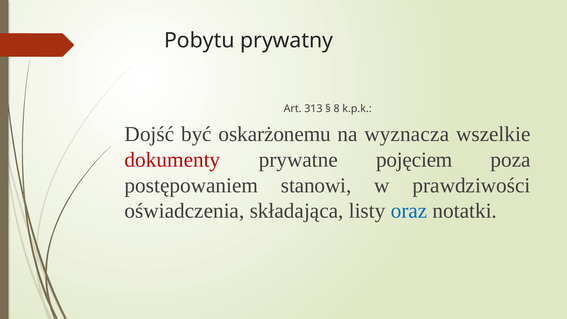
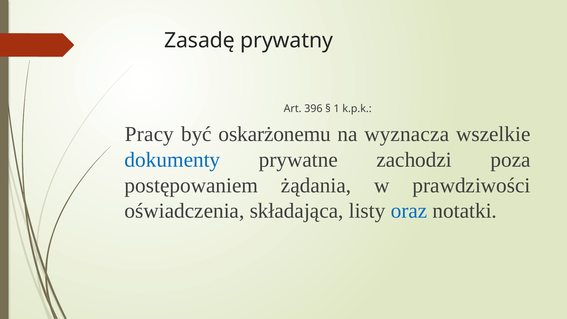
Pobytu: Pobytu -> Zasadę
313: 313 -> 396
8: 8 -> 1
Dojść: Dojść -> Pracy
dokumenty colour: red -> blue
pojęciem: pojęciem -> zachodzi
stanowi: stanowi -> żądania
